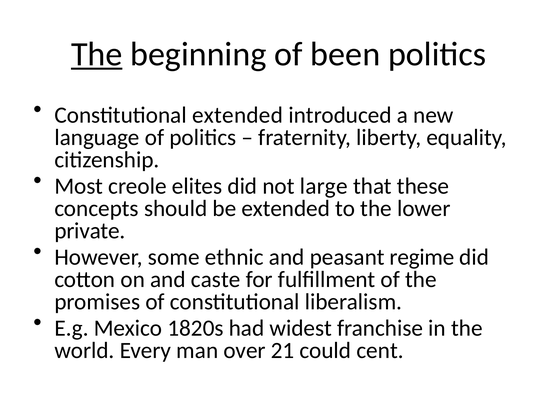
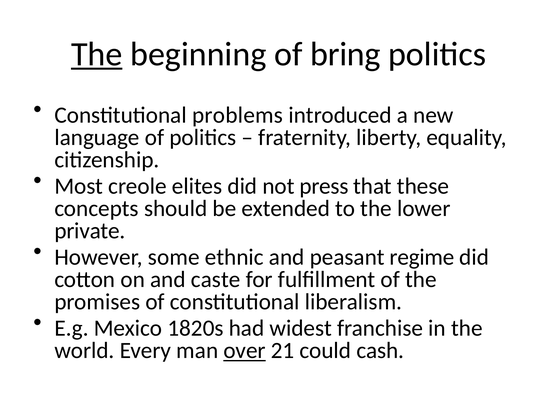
been: been -> bring
Constitutional extended: extended -> problems
large: large -> press
over underline: none -> present
cent: cent -> cash
